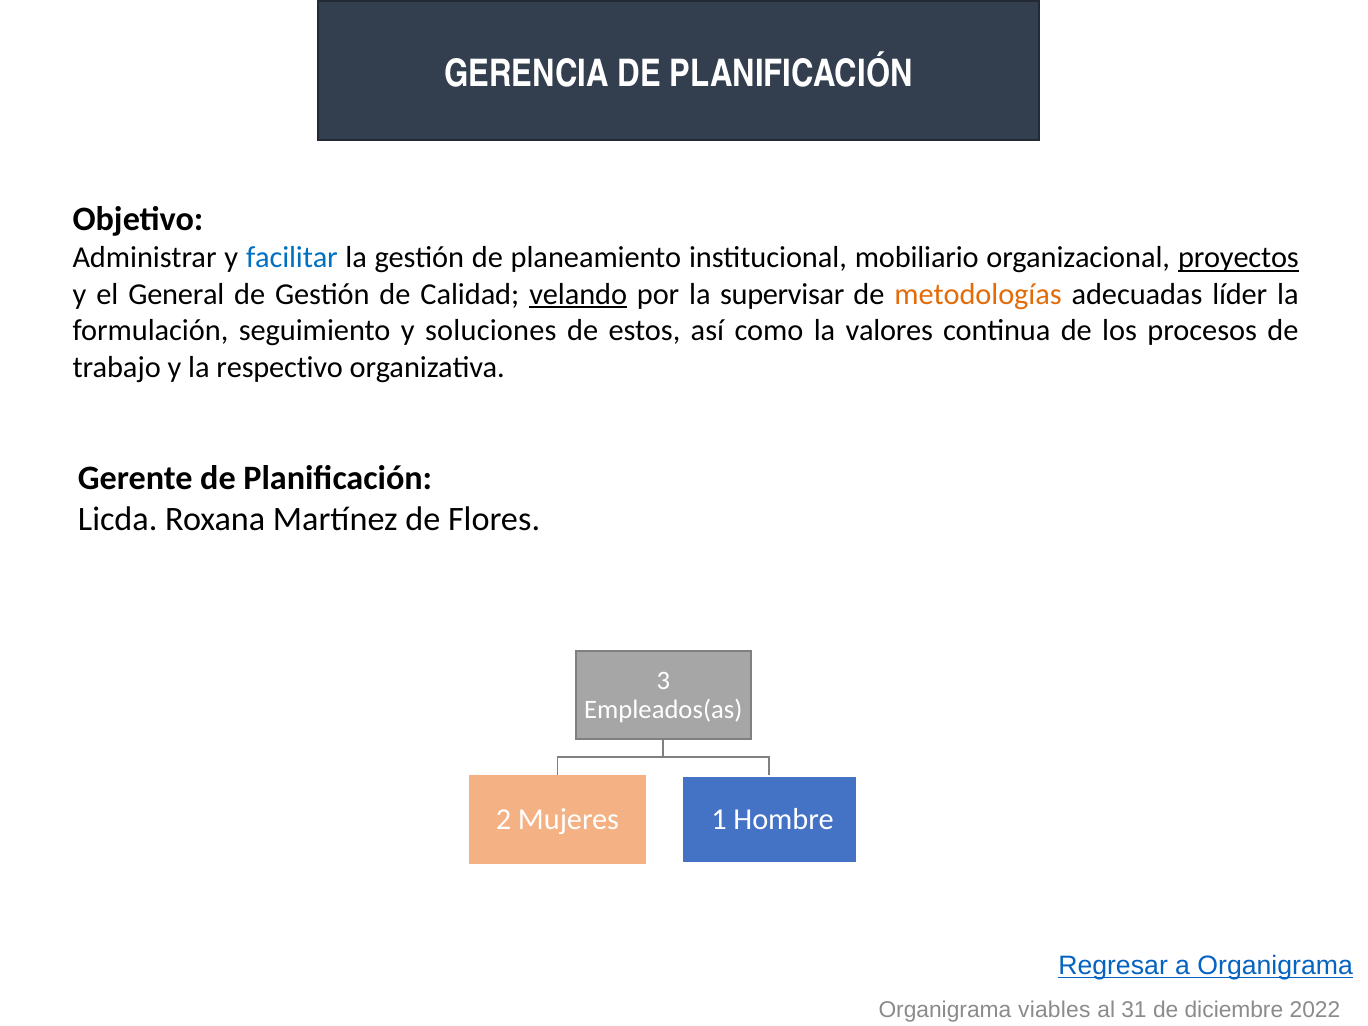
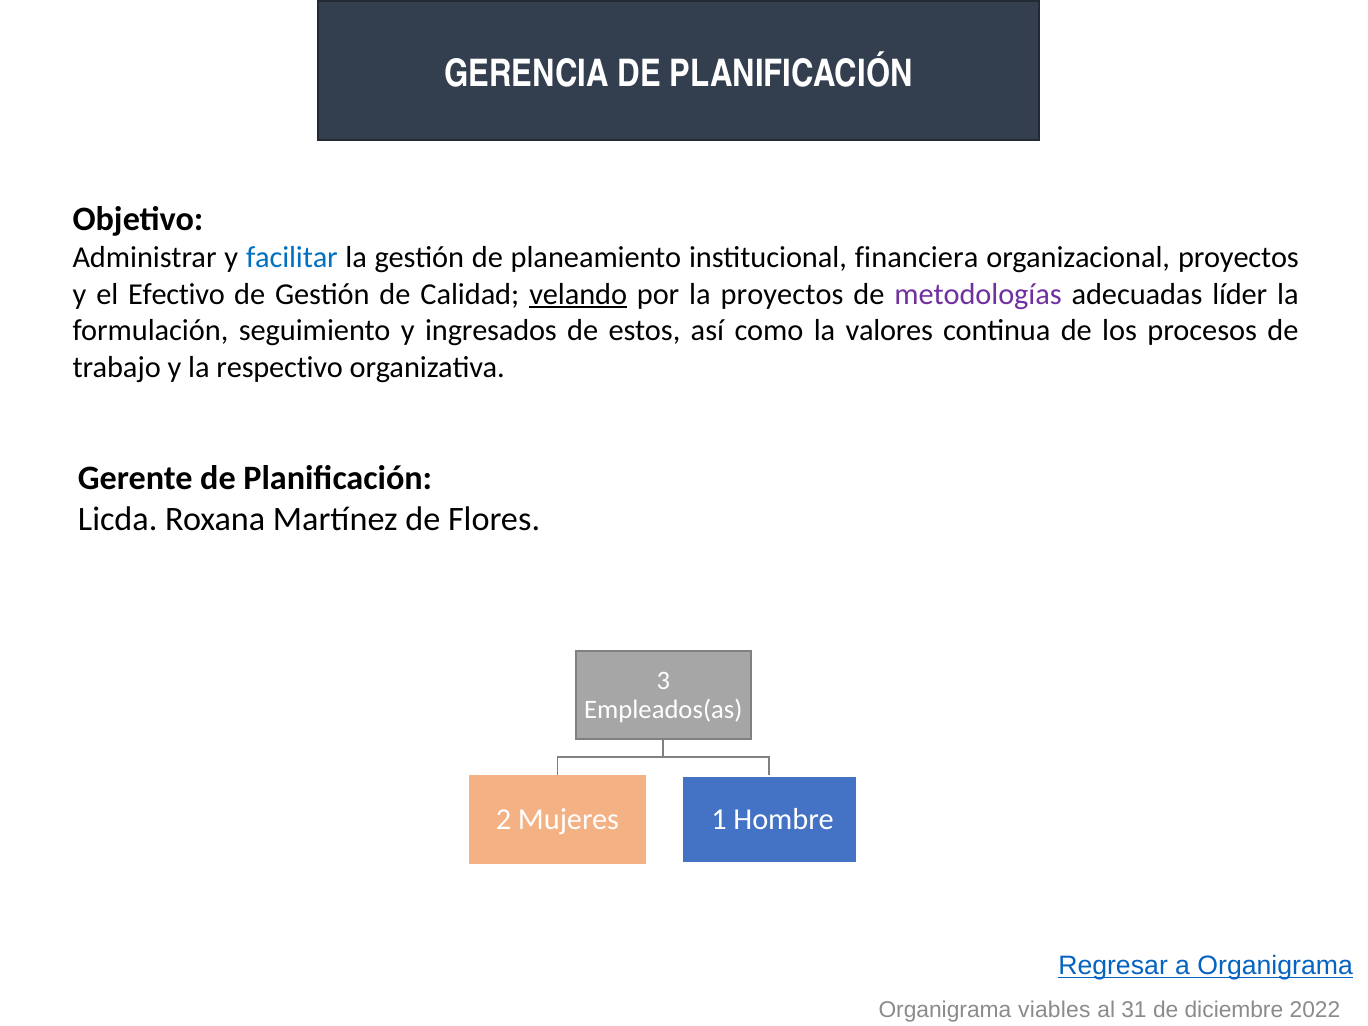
mobiliario: mobiliario -> financiera
proyectos at (1238, 258) underline: present -> none
General: General -> Efectivo
la supervisar: supervisar -> proyectos
metodologías colour: orange -> purple
soluciones: soluciones -> ingresados
